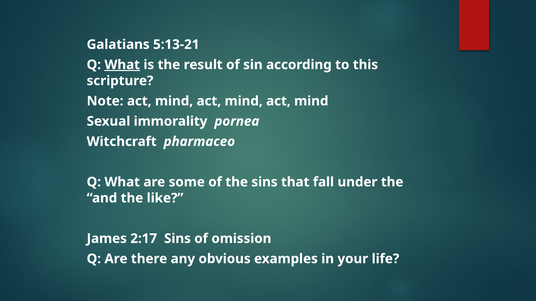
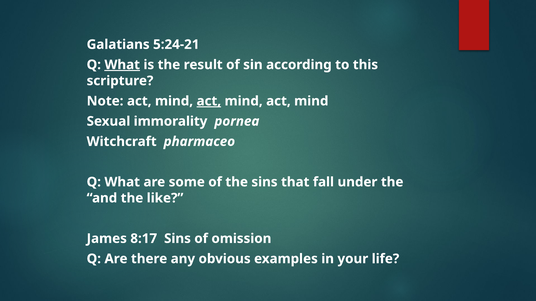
5:13-21: 5:13-21 -> 5:24-21
act at (209, 101) underline: none -> present
2:17: 2:17 -> 8:17
